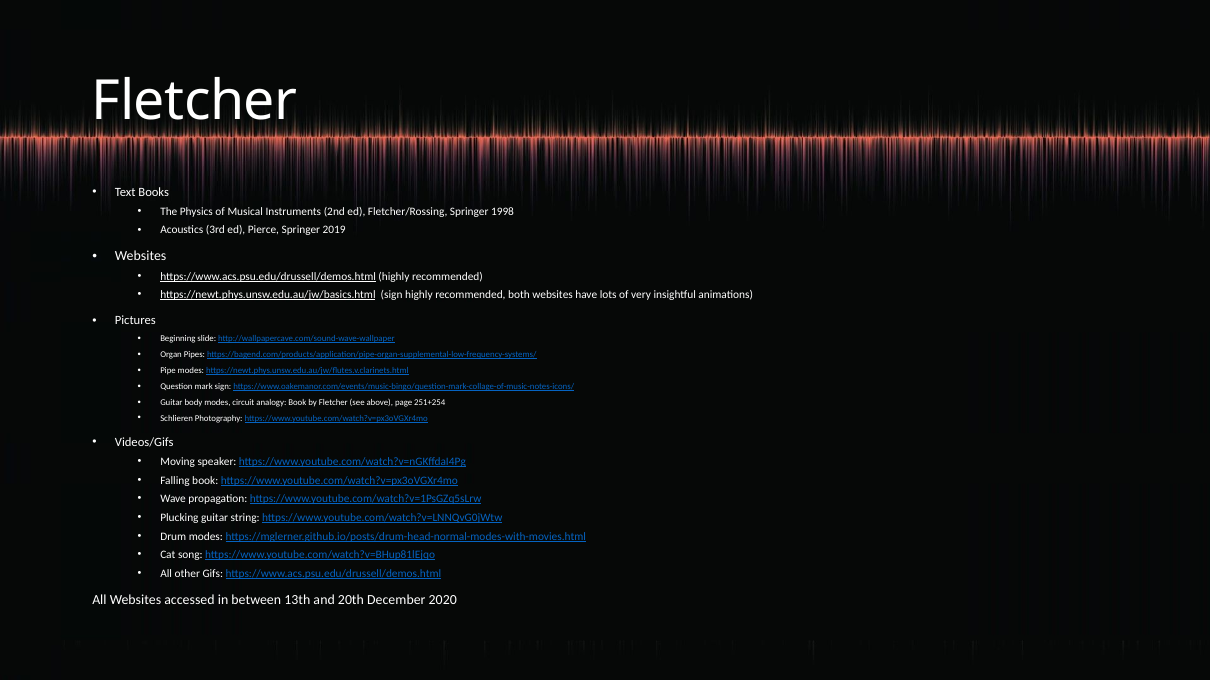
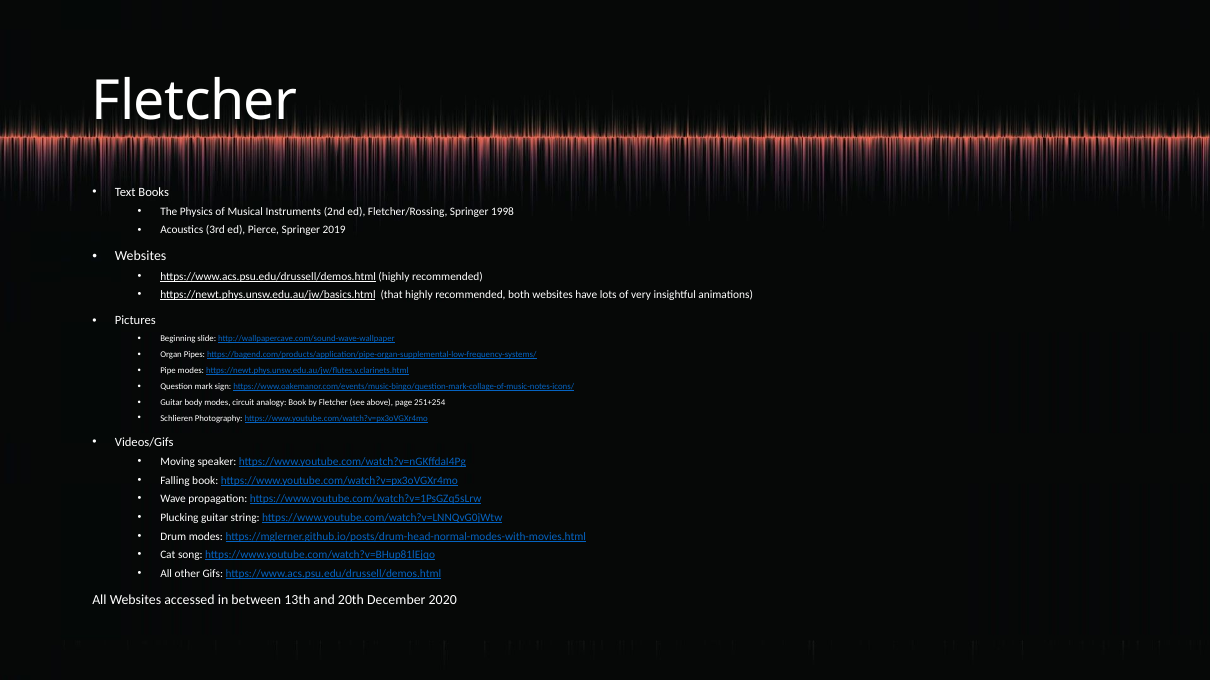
https://newt.phys.unsw.edu.au/jw/basics.html sign: sign -> that
